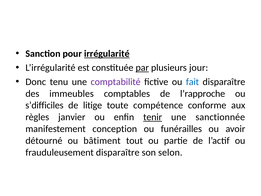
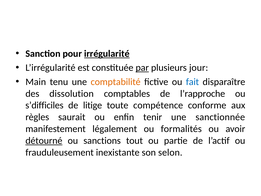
Donc: Donc -> Main
comptabilité colour: purple -> orange
immeubles: immeubles -> dissolution
janvier: janvier -> saurait
tenir underline: present -> none
conception: conception -> légalement
funérailles: funérailles -> formalités
détourné underline: none -> present
bâtiment: bâtiment -> sanctions
frauduleusement disparaître: disparaître -> inexistante
